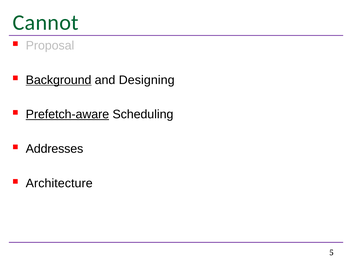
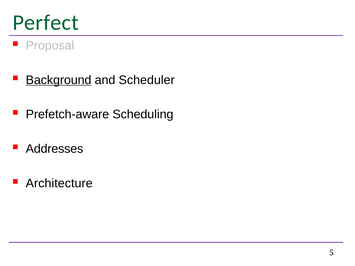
Cannot: Cannot -> Perfect
Designing: Designing -> Scheduler
Prefetch-aware underline: present -> none
